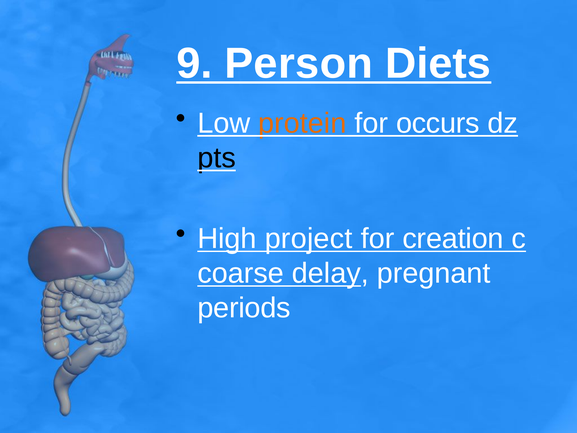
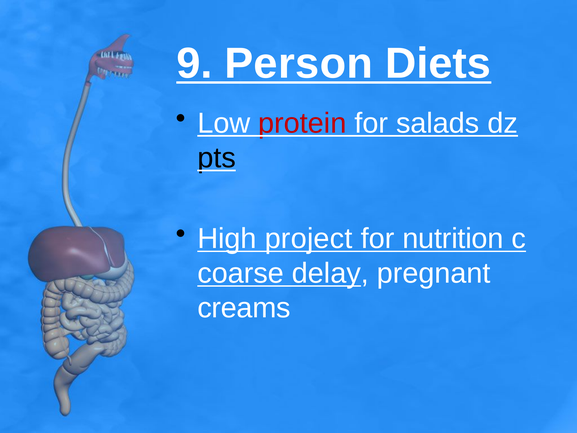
protein colour: orange -> red
occurs: occurs -> salads
creation: creation -> nutrition
periods: periods -> creams
